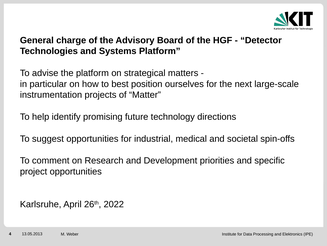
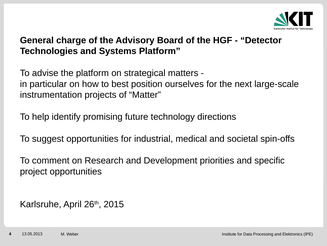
2022: 2022 -> 2015
